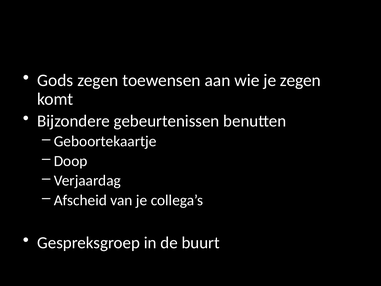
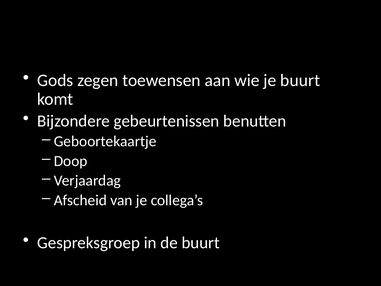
je zegen: zegen -> buurt
